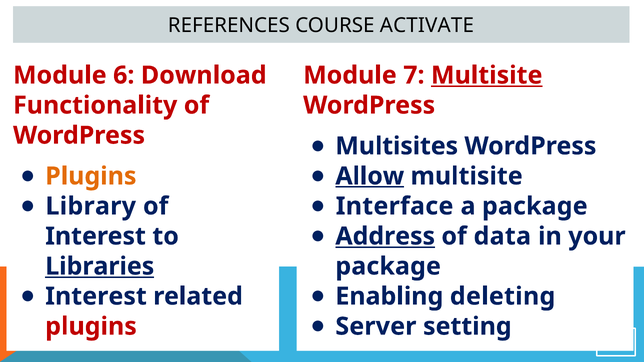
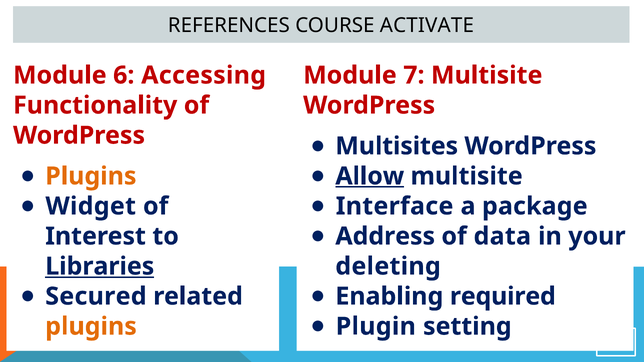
Download: Download -> Accessing
Multisite at (487, 75) underline: present -> none
Library: Library -> Widget
Address underline: present -> none
package at (388, 266): package -> deleting
Interest at (96, 297): Interest -> Secured
deleting: deleting -> required
Server: Server -> Plugin
plugins at (91, 327) colour: red -> orange
